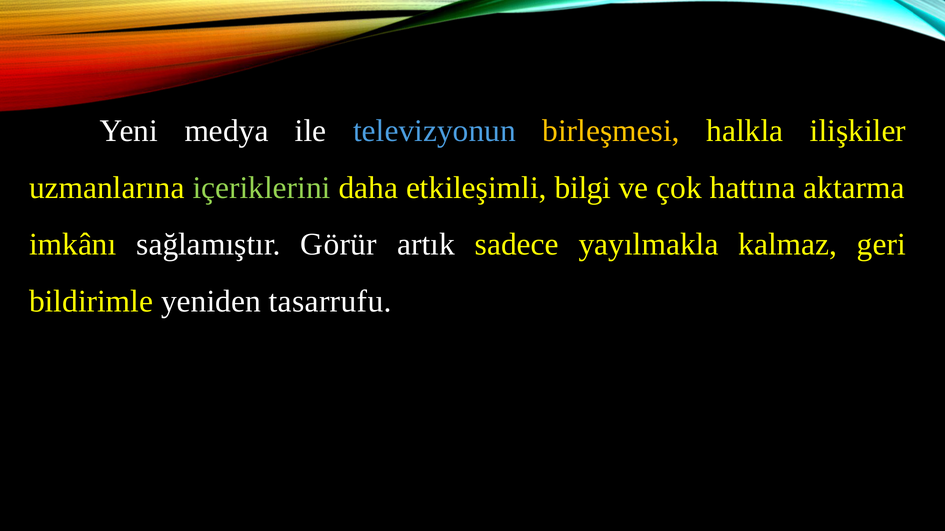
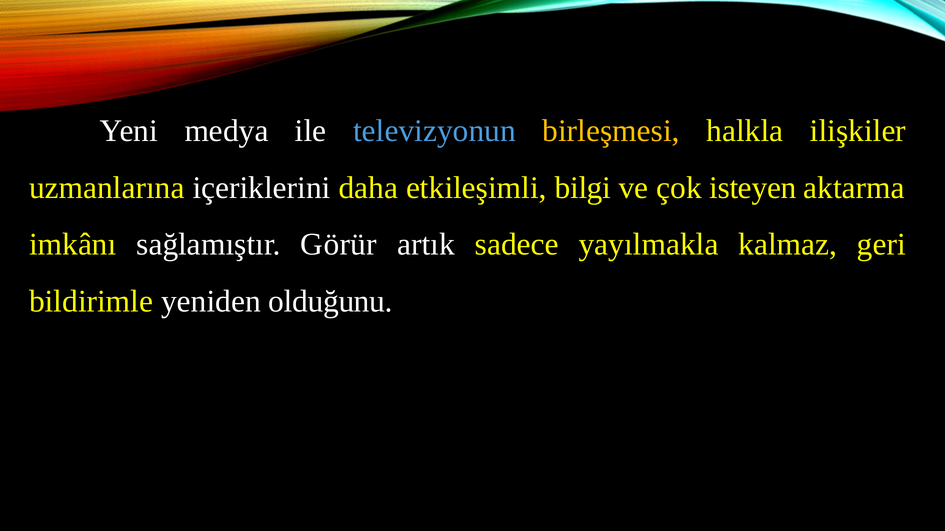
içeriklerini colour: light green -> white
hattına: hattına -> isteyen
tasarrufu: tasarrufu -> olduğunu
